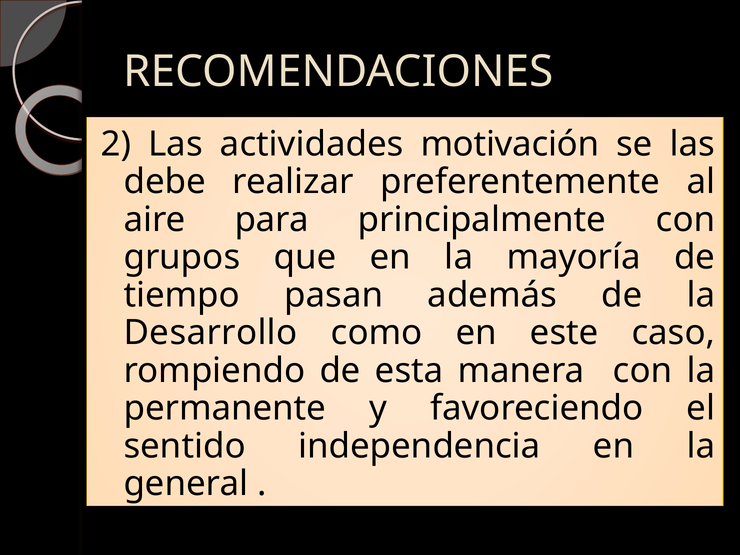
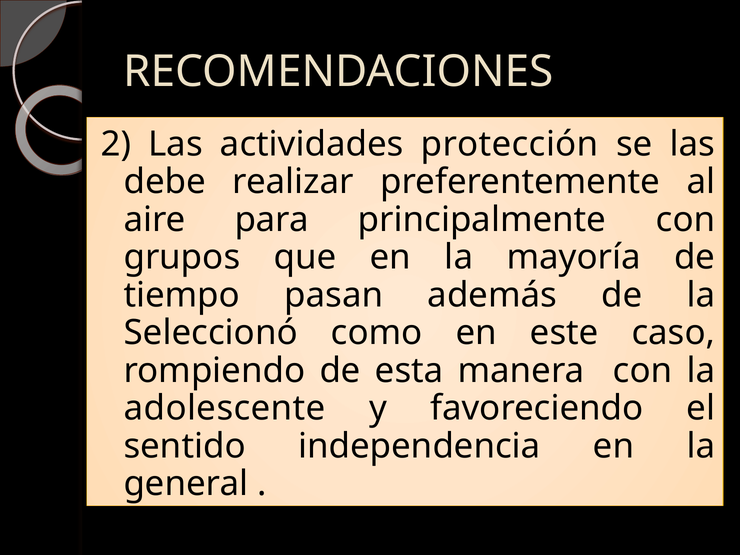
motivación: motivación -> protección
Desarrollo: Desarrollo -> Seleccionó
permanente: permanente -> adolescente
